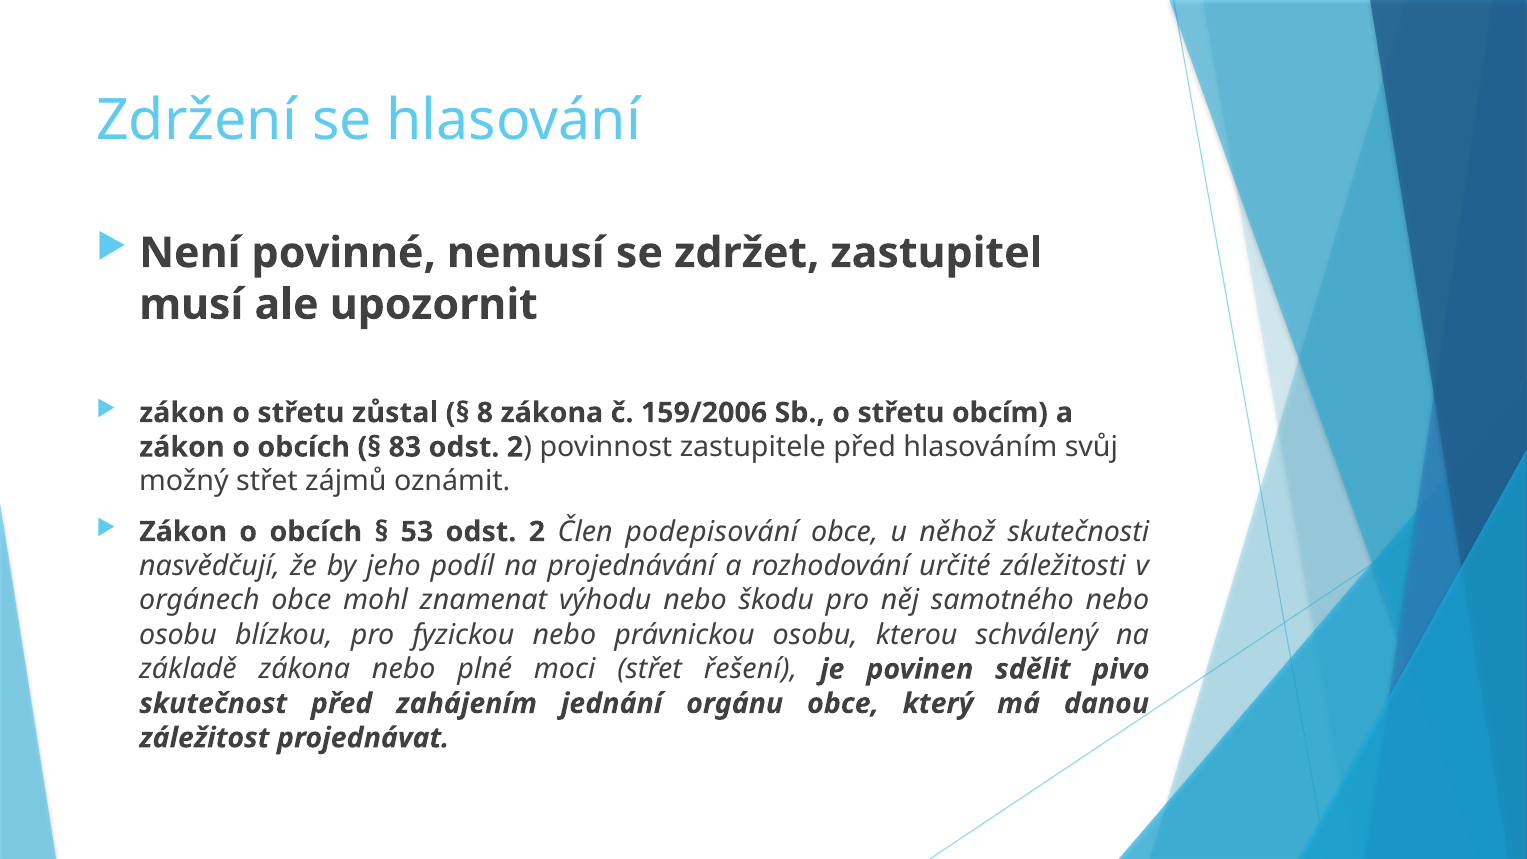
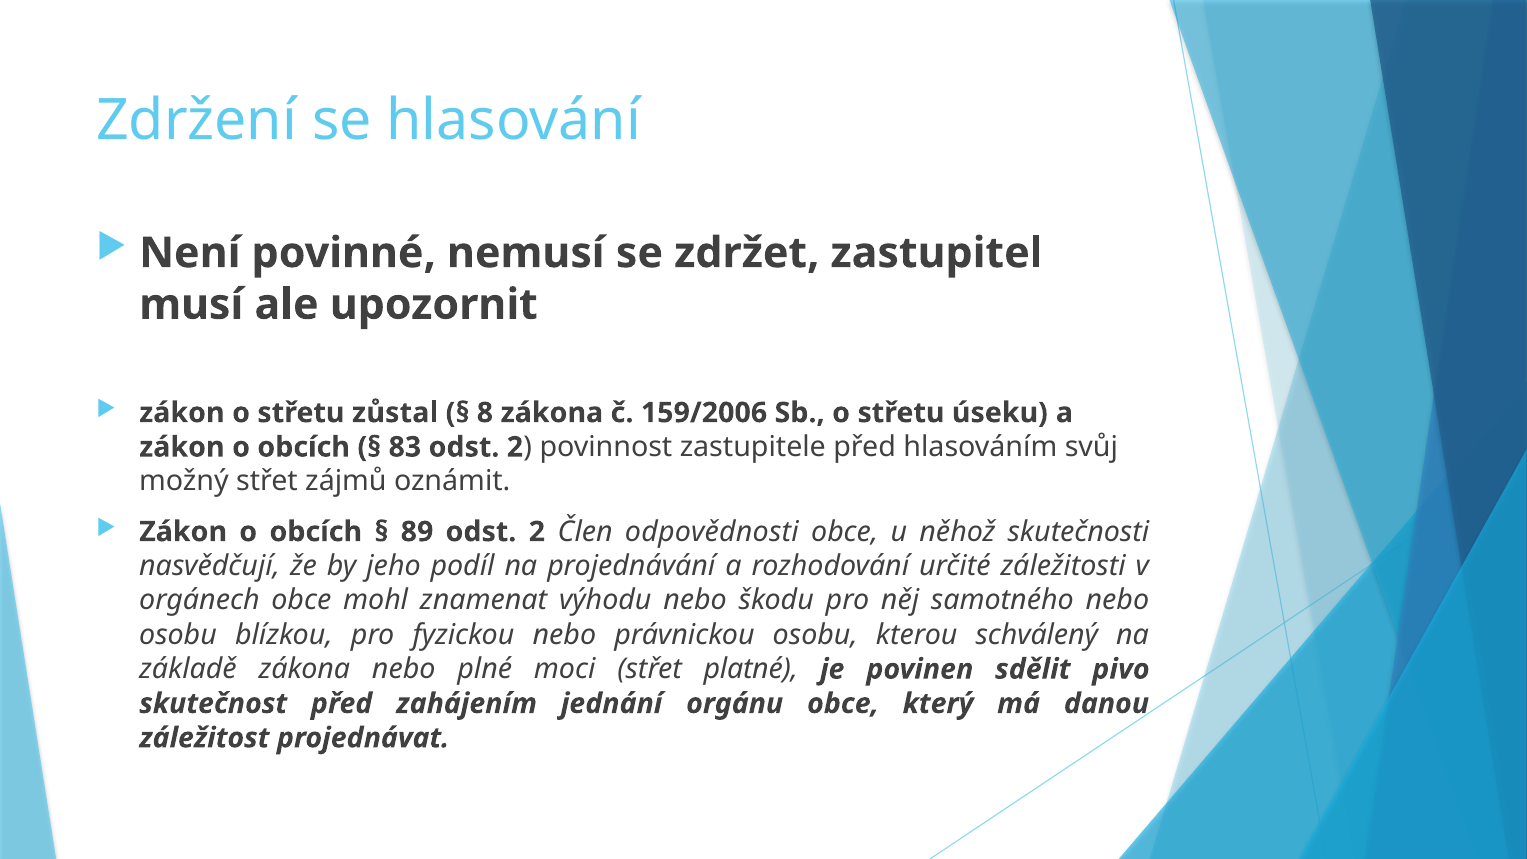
obcím: obcím -> úseku
53: 53 -> 89
podepisování: podepisování -> odpovědnosti
řešení: řešení -> platné
